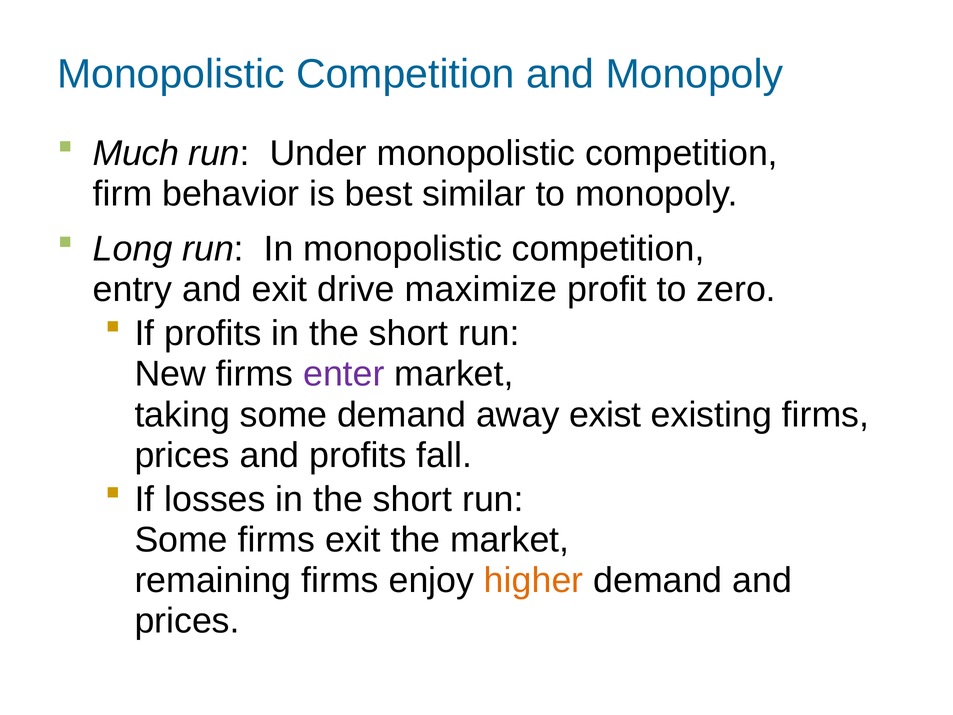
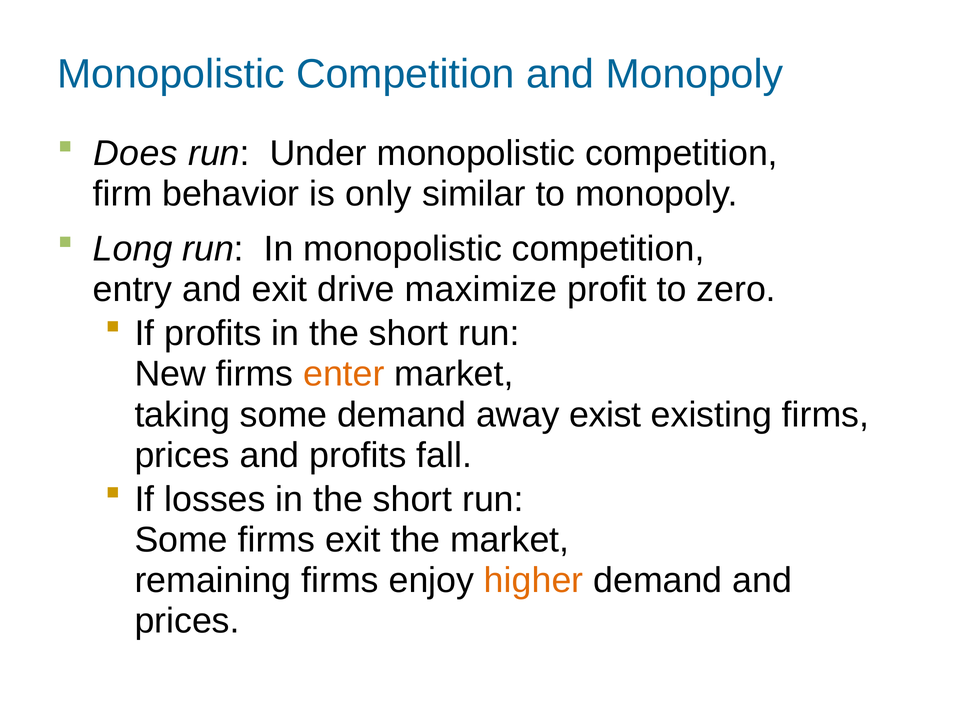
Much: Much -> Does
best: best -> only
enter colour: purple -> orange
